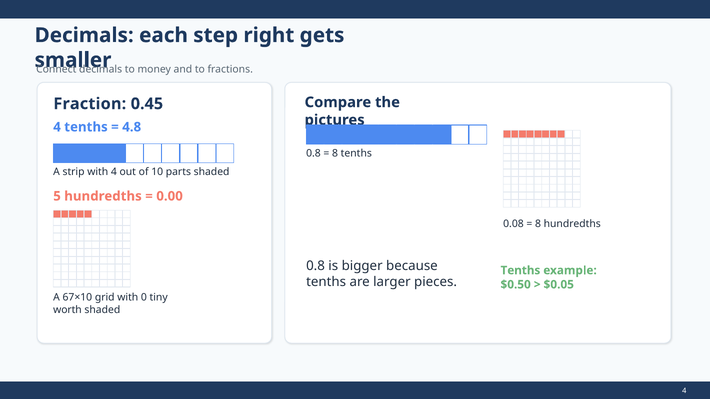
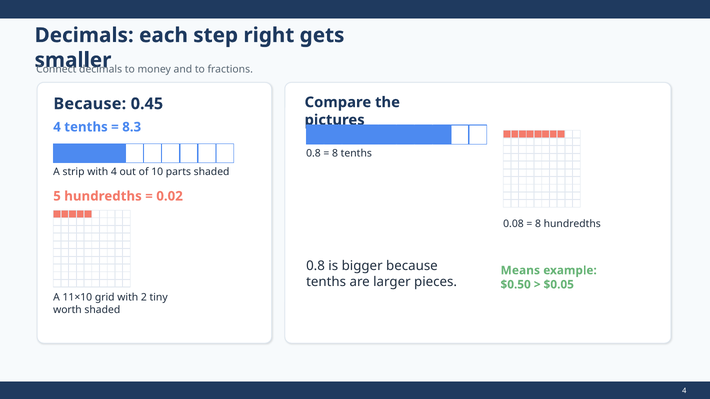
Fraction at (90, 104): Fraction -> Because
4.8: 4.8 -> 8.3
0.00: 0.00 -> 0.02
Tenths at (520, 271): Tenths -> Means
67×10: 67×10 -> 11×10
0: 0 -> 2
